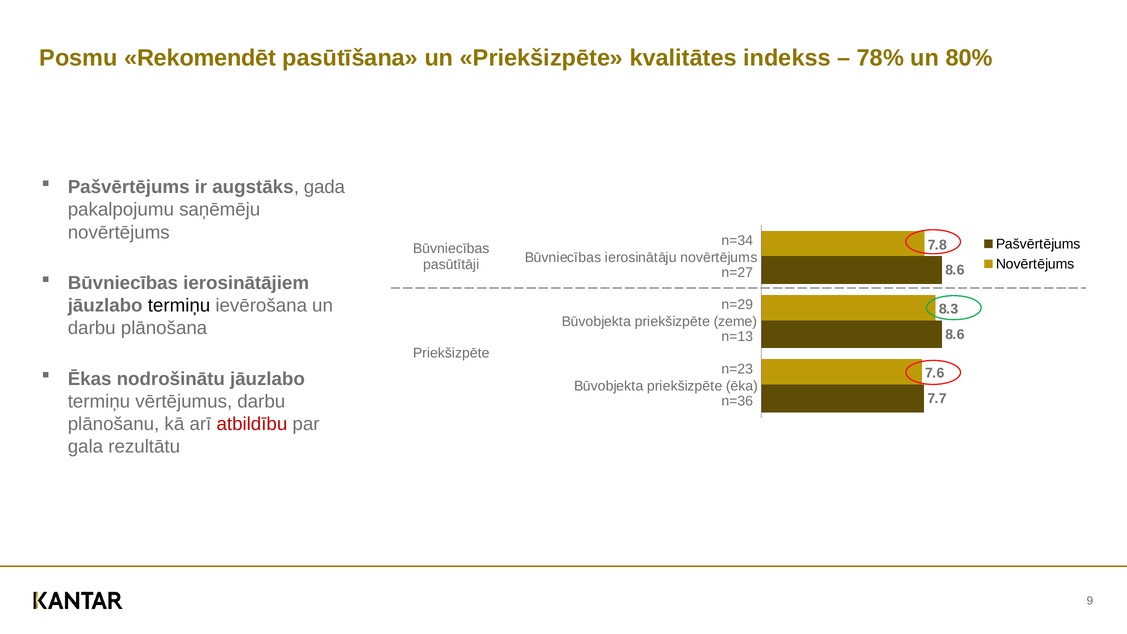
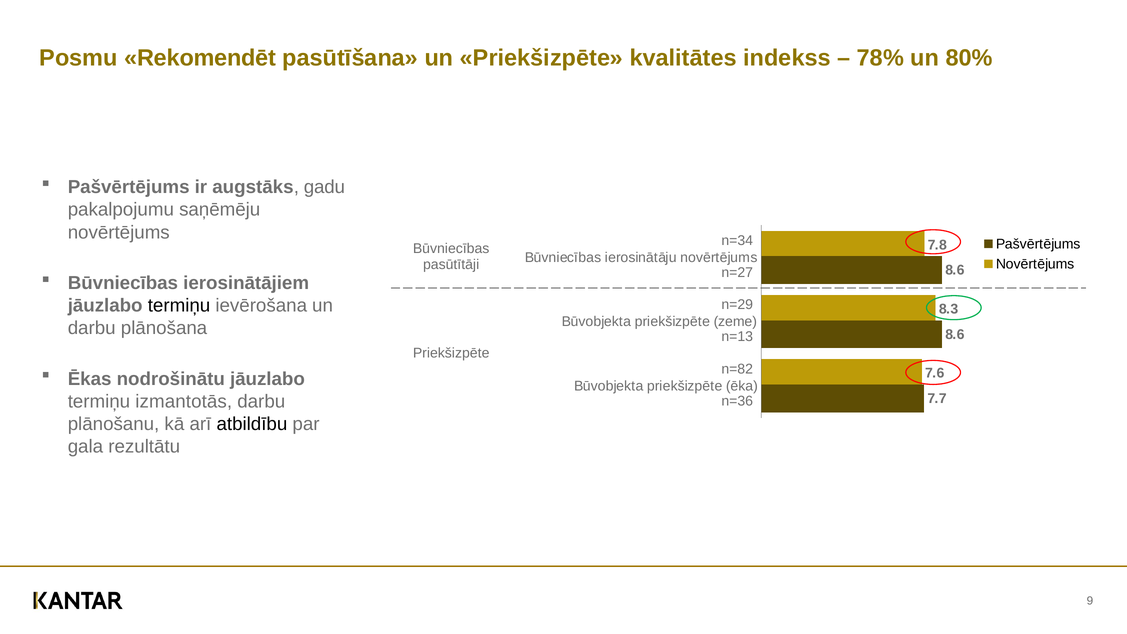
gada: gada -> gadu
n=23: n=23 -> n=82
vērtējumus: vērtējumus -> izmantotās
atbildību colour: red -> black
